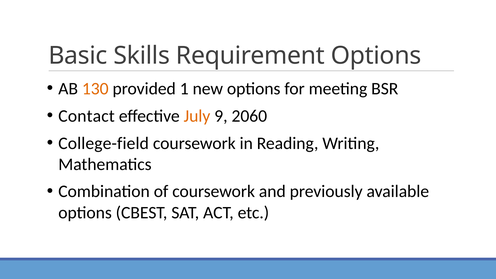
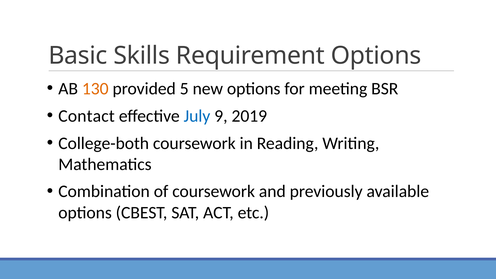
1: 1 -> 5
July colour: orange -> blue
2060: 2060 -> 2019
College-field: College-field -> College-both
